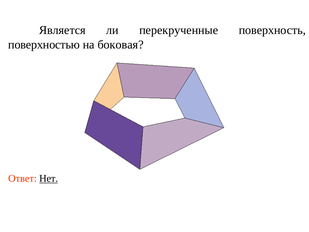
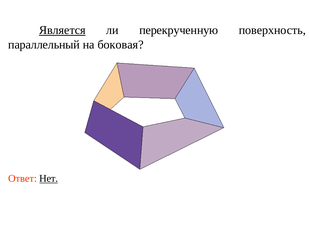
Является underline: none -> present
перекрученные: перекрученные -> перекрученную
поверхностью: поверхностью -> параллельный
